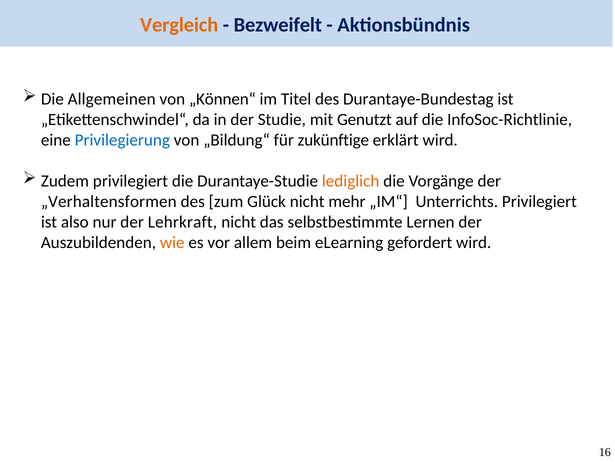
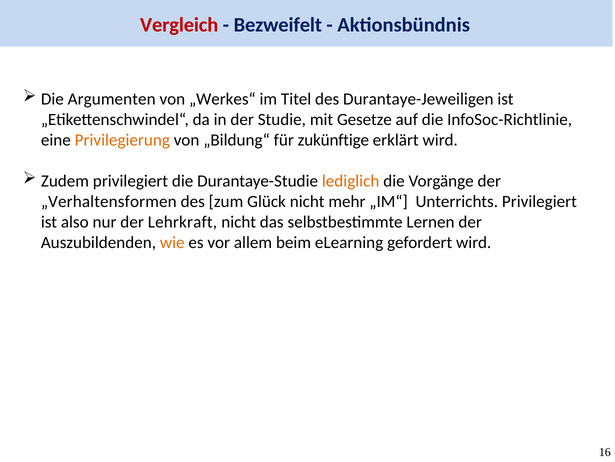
Vergleich colour: orange -> red
Allgemeinen: Allgemeinen -> Argumenten
„Können“: „Können“ -> „Werkes“
Durantaye-Bundestag: Durantaye-Bundestag -> Durantaye-Jeweiligen
Genutzt: Genutzt -> Gesetze
Privilegierung colour: blue -> orange
